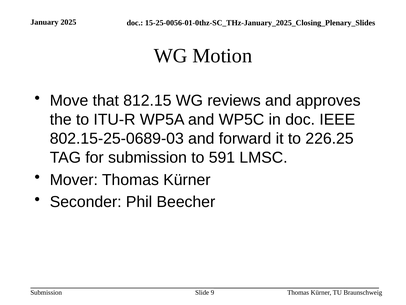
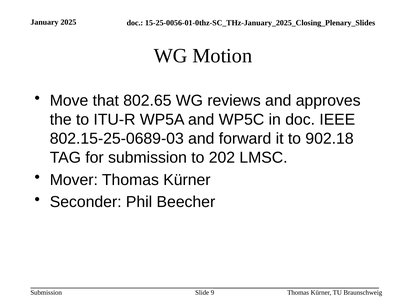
812.15: 812.15 -> 802.65
226.25: 226.25 -> 902.18
591: 591 -> 202
